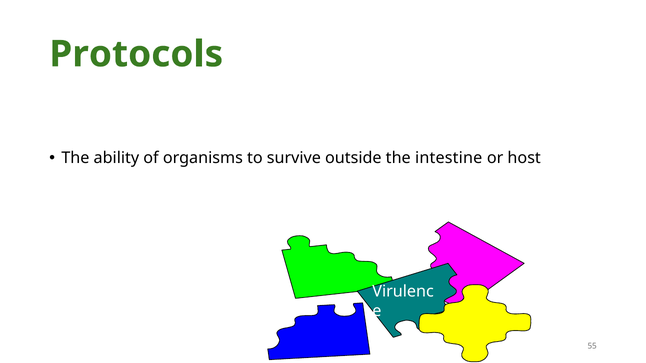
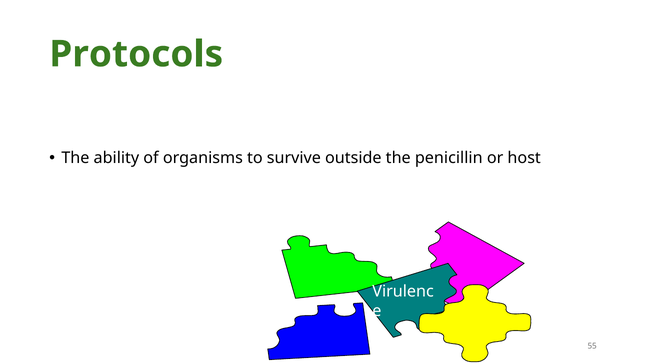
intestine: intestine -> penicillin
